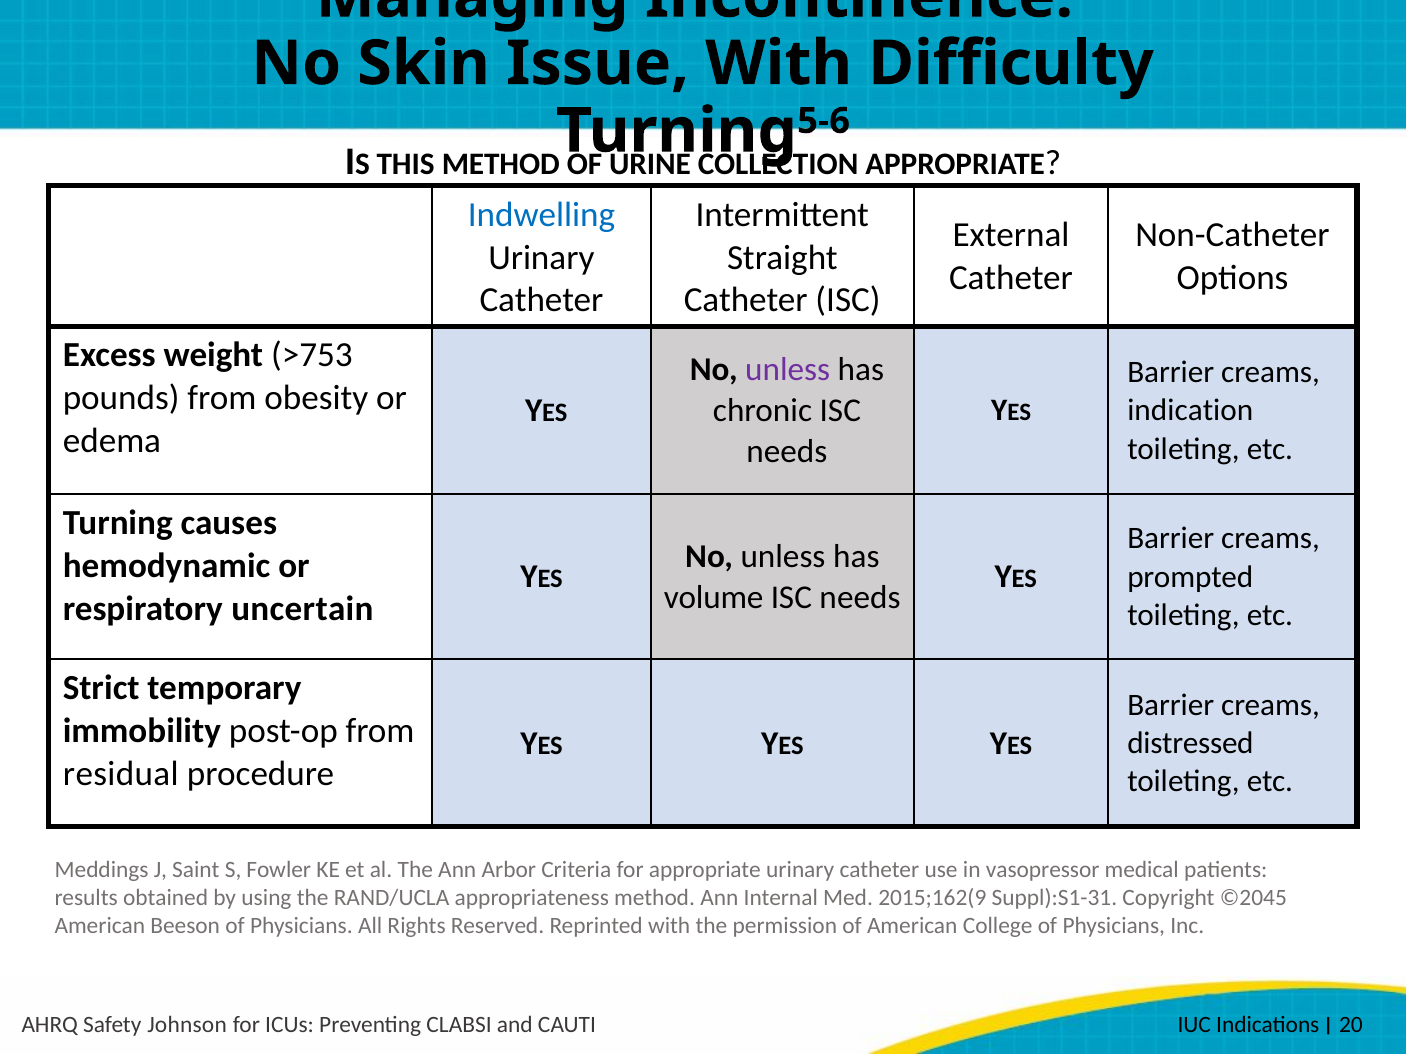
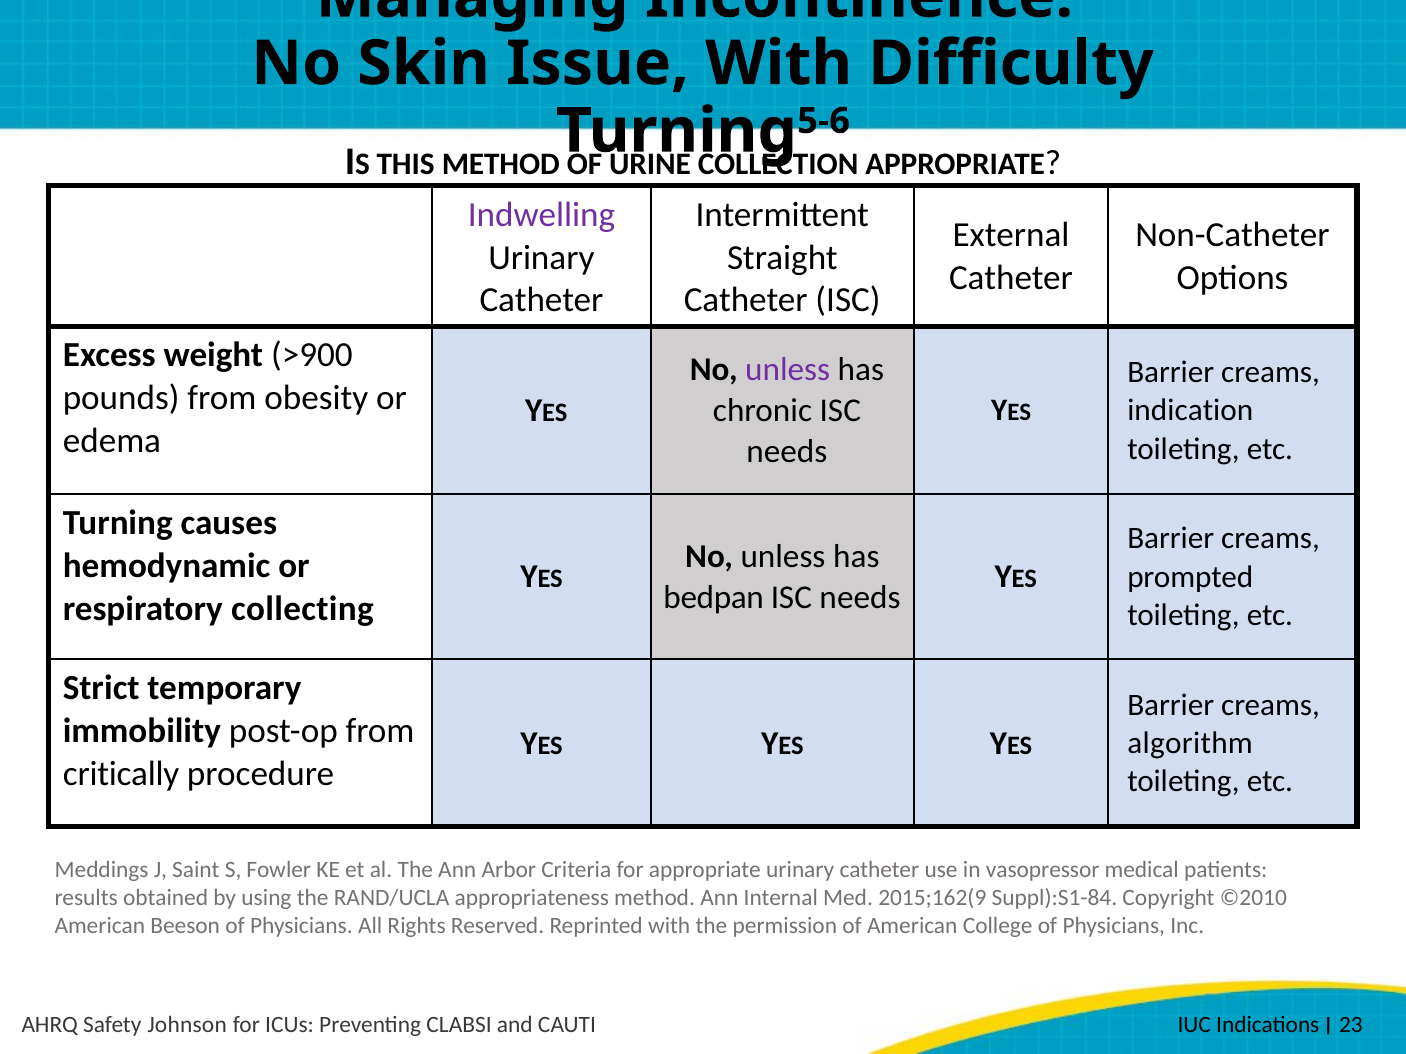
Indwelling colour: blue -> purple
>753: >753 -> >900
volume: volume -> bedpan
uncertain: uncertain -> collecting
distressed: distressed -> algorithm
residual: residual -> critically
Suppl):S1-31: Suppl):S1-31 -> Suppl):S1-84
©2045: ©2045 -> ©2010
20: 20 -> 23
